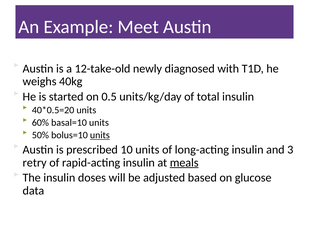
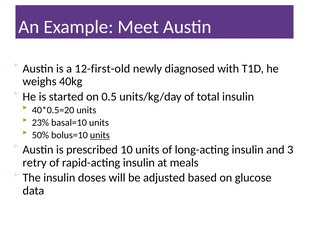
12-take-old: 12-take-old -> 12-first-old
60%: 60% -> 23%
meals underline: present -> none
